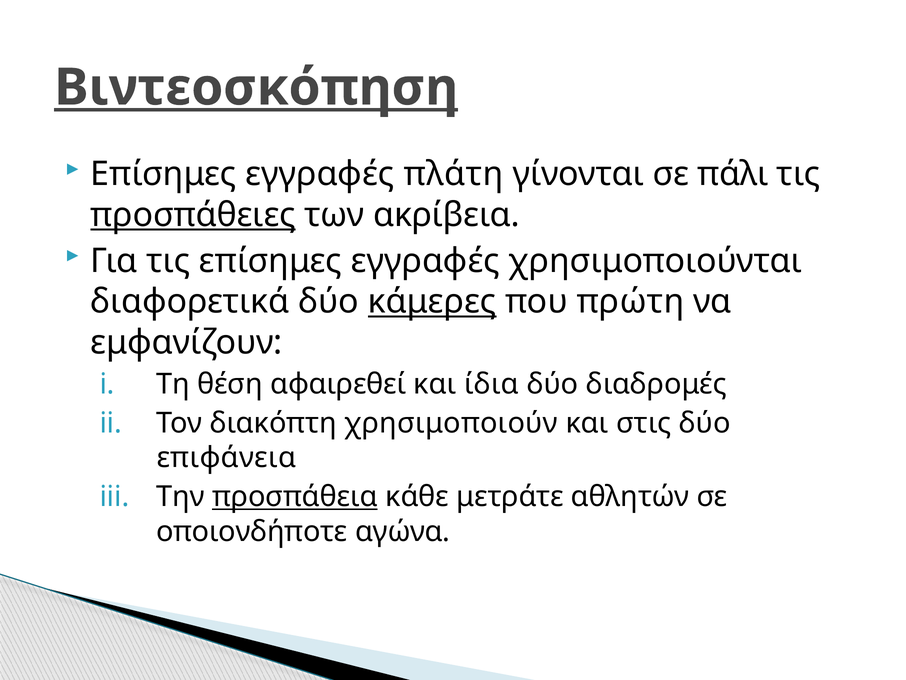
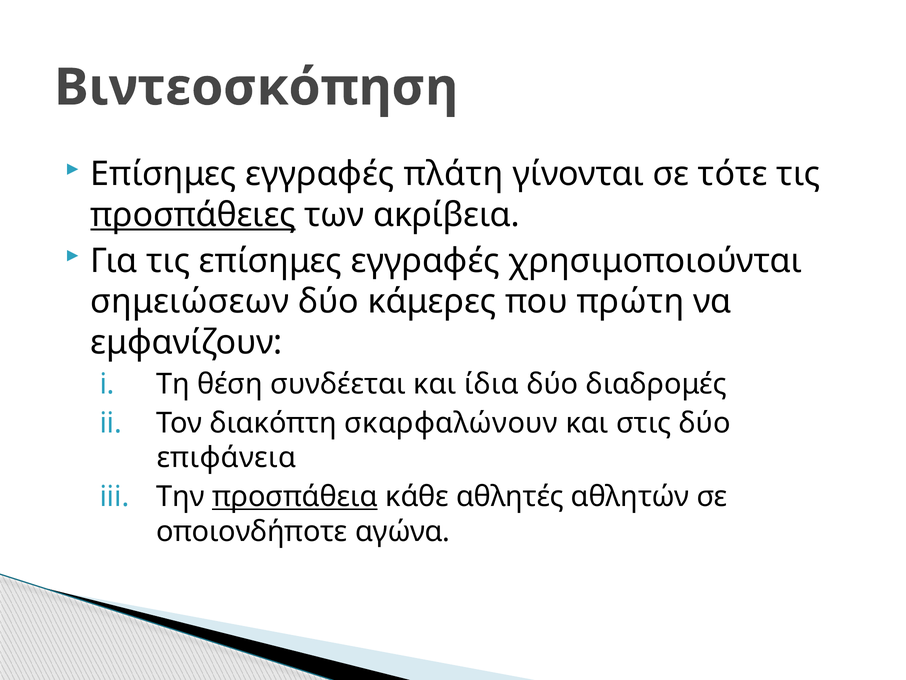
Βιντεοσκόπηση underline: present -> none
πάλι: πάλι -> τότε
διαφορετικά: διαφορετικά -> σημειώσεων
κάμερες underline: present -> none
αφαιρεθεί: αφαιρεθεί -> συνδέεται
χρησιμοποιούν: χρησιμοποιούν -> σκαρφαλώνουν
μετράτε: μετράτε -> αθλητές
